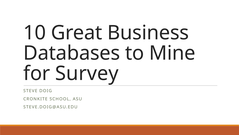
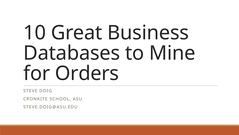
Survey: Survey -> Orders
